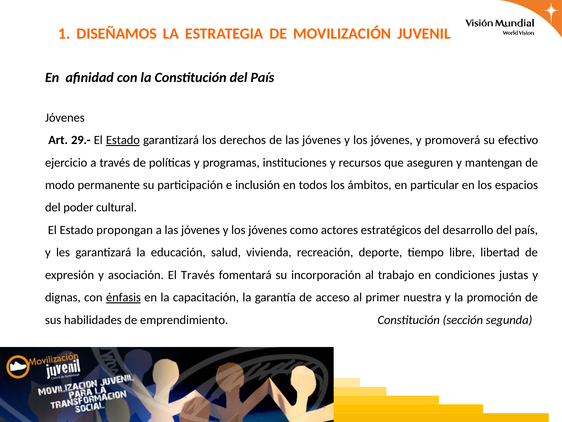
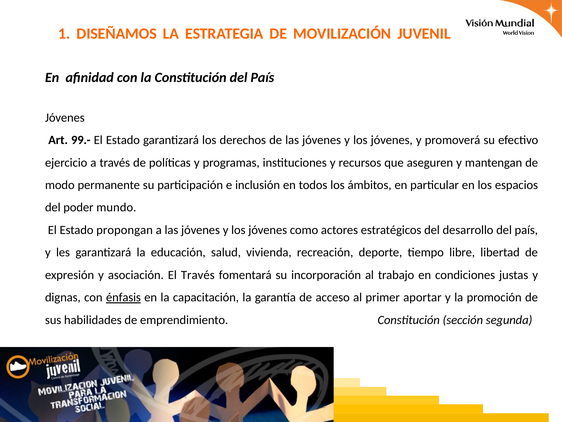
29.-: 29.- -> 99.-
Estado at (123, 140) underline: present -> none
cultural: cultural -> mundo
nuestra: nuestra -> aportar
